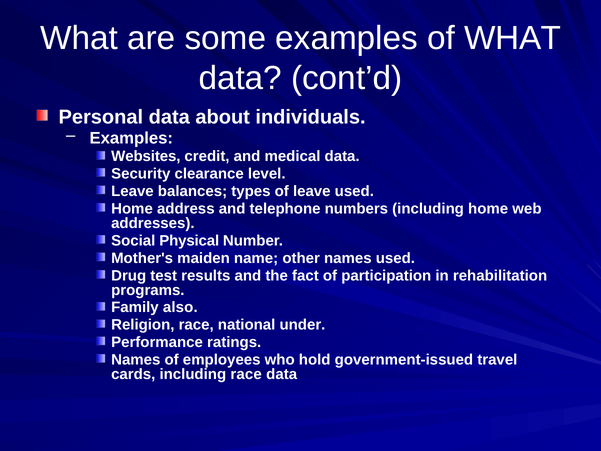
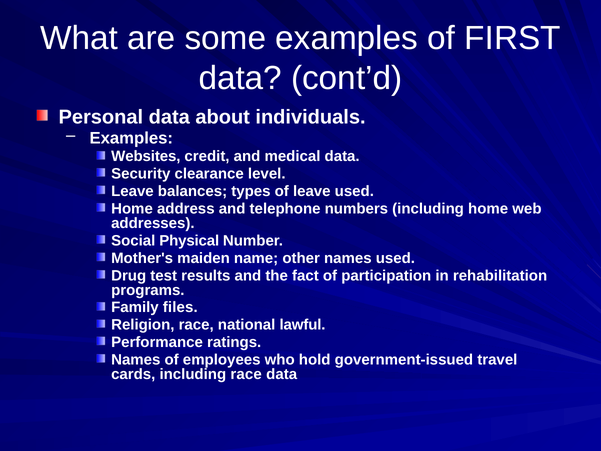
of WHAT: WHAT -> FIRST
also: also -> files
under: under -> lawful
